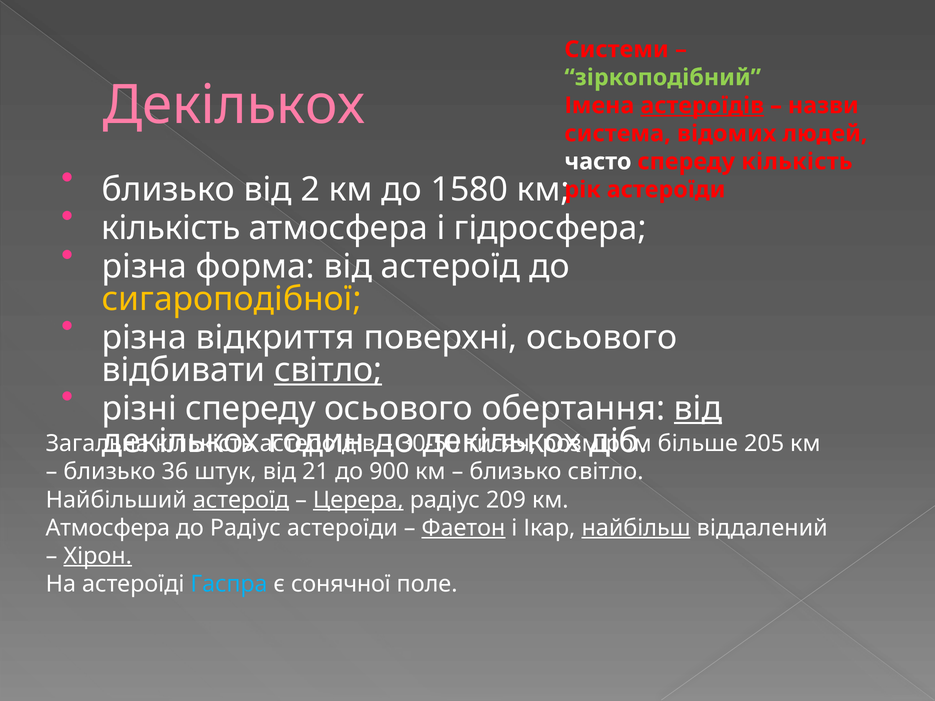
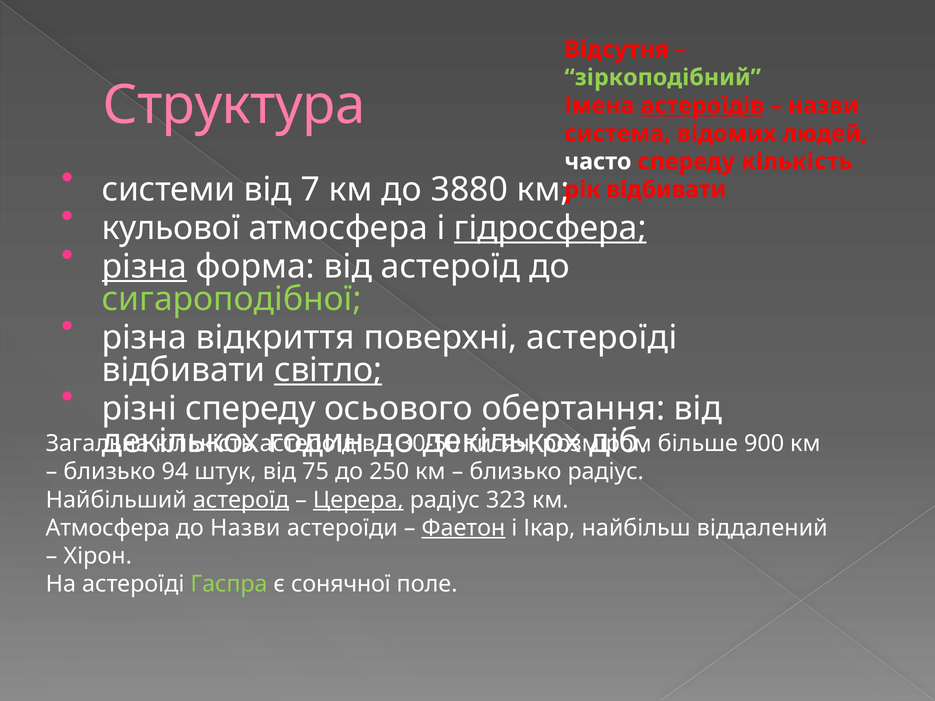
Системи: Системи -> Відсутня
Декількох at (234, 105): Декількох -> Структура
близько at (168, 189): близько -> системи
2: 2 -> 7
1580: 1580 -> 3880
рік астероїди: астероїди -> відбивати
кількість at (171, 228): кількість -> кульової
гідросфера underline: none -> present
різна at (144, 267) underline: none -> present
сигароподібної colour: yellow -> light green
поверхні осьового: осьового -> астероїді
від at (698, 409) underline: present -> none
205: 205 -> 900
36: 36 -> 94
21: 21 -> 75
900: 900 -> 250
близько світло: світло -> радіус
209: 209 -> 323
до Радіус: Радіус -> Назви
найбільш underline: present -> none
Хірон underline: present -> none
Гаспра colour: light blue -> light green
